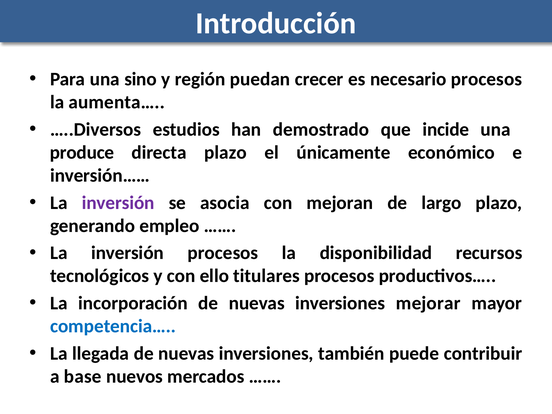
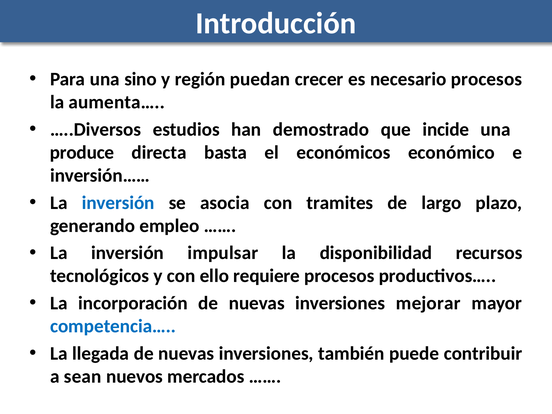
directa plazo: plazo -> basta
únicamente: únicamente -> económicos
inversión at (118, 203) colour: purple -> blue
mejoran: mejoran -> tramites
inversión procesos: procesos -> impulsar
titulares: titulares -> requiere
base: base -> sean
